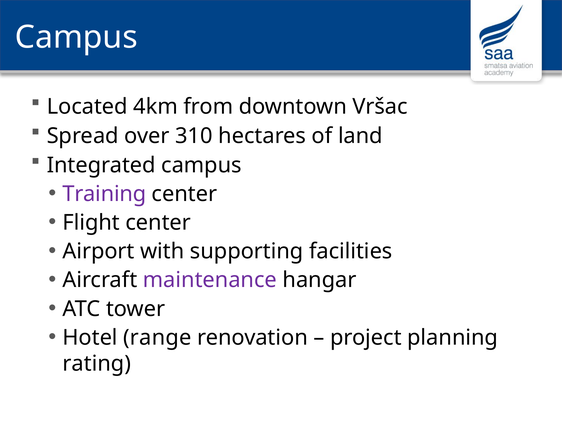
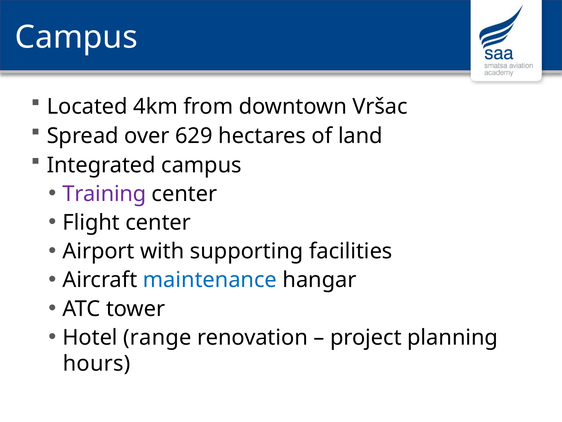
310: 310 -> 629
maintenance colour: purple -> blue
rating: rating -> hours
